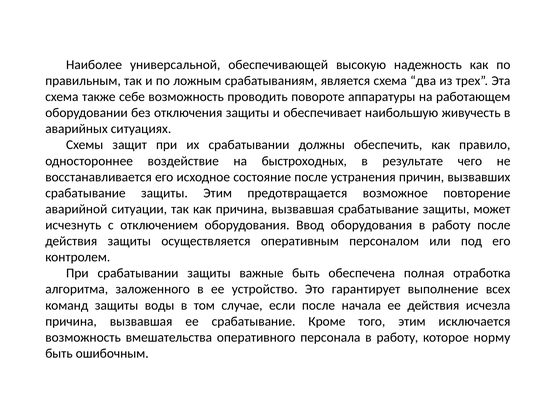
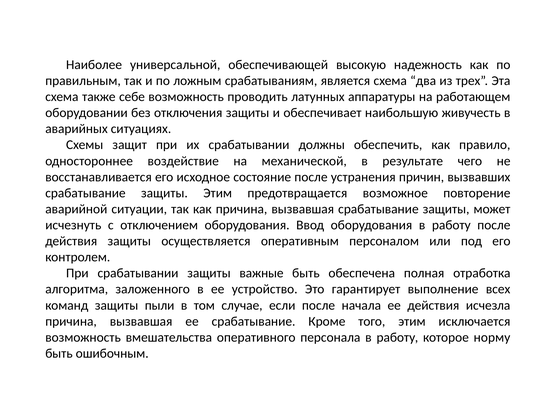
повороте: повороте -> латунных
быстроходных: быстроходных -> механической
воды: воды -> пыли
